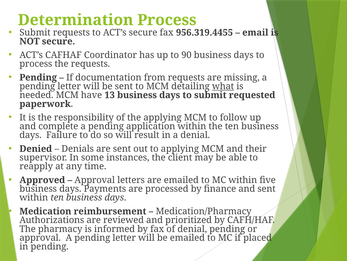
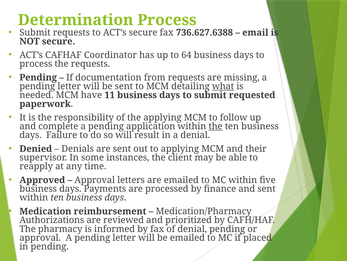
956.319.4455: 956.319.4455 -> 736.627.6388
90: 90 -> 64
13: 13 -> 11
the at (216, 126) underline: none -> present
